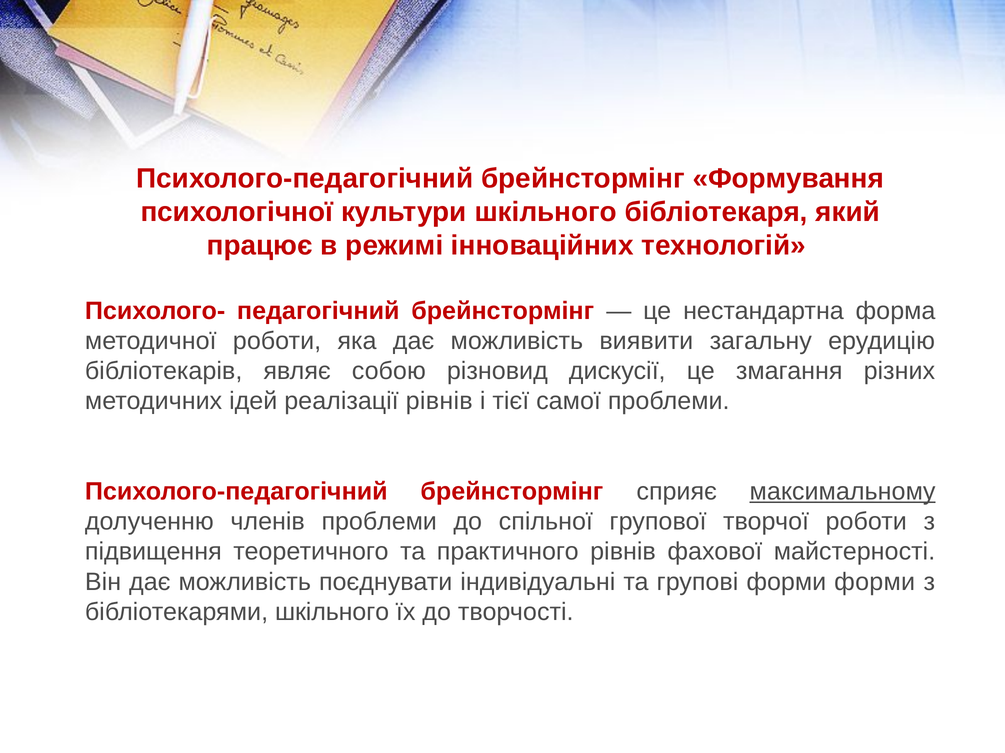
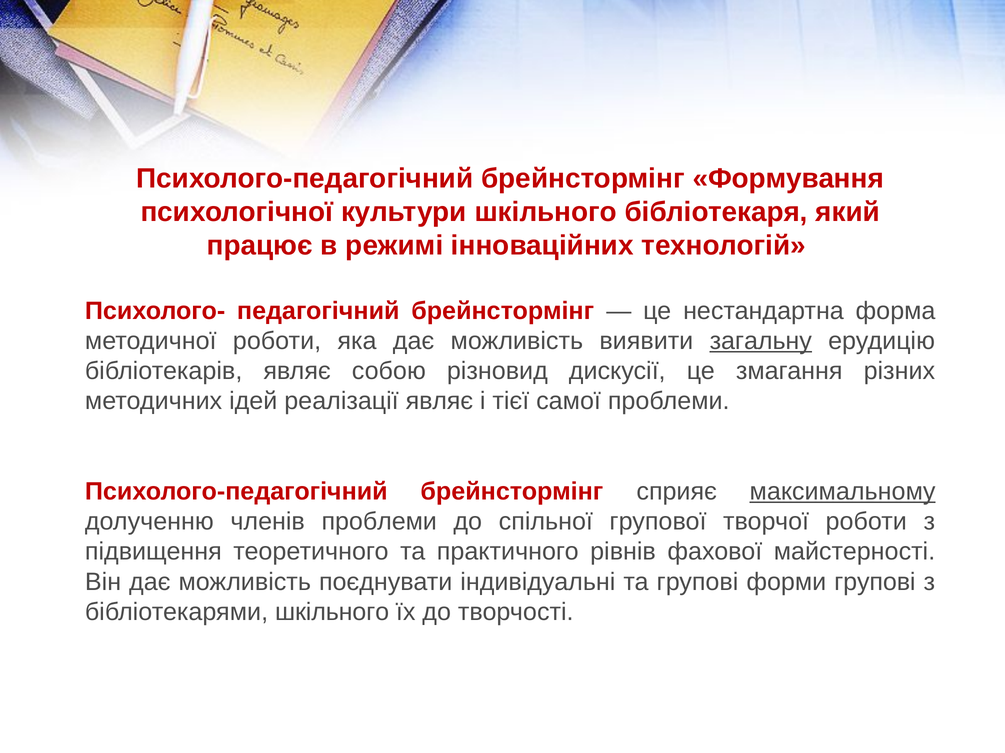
загальну underline: none -> present
реалізації рівнів: рівнів -> являє
форми форми: форми -> групові
